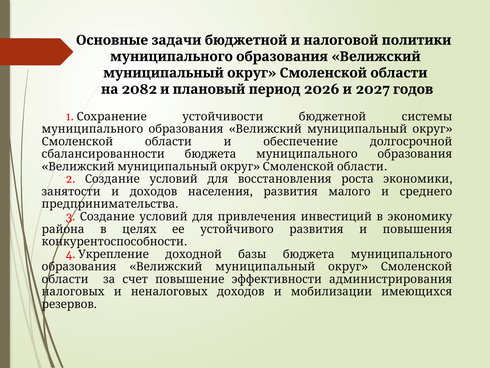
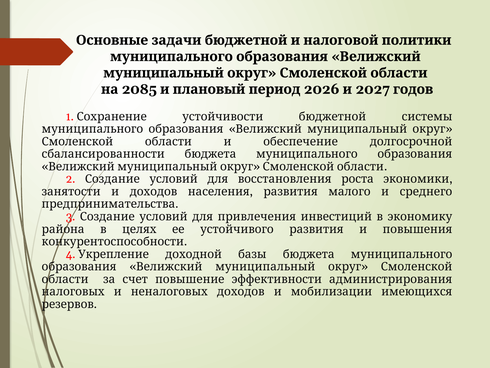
2082: 2082 -> 2085
